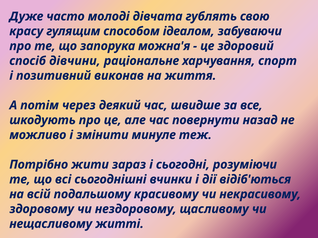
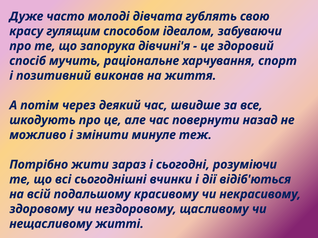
можна'я: можна'я -> дівчині'я
дівчини: дівчини -> мучить
